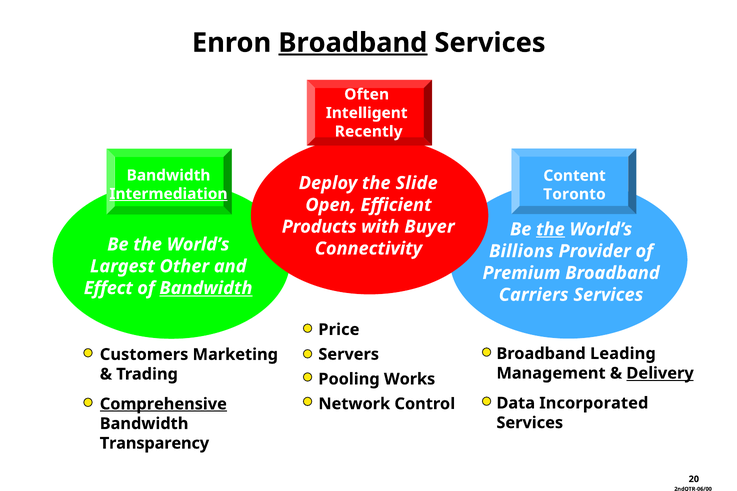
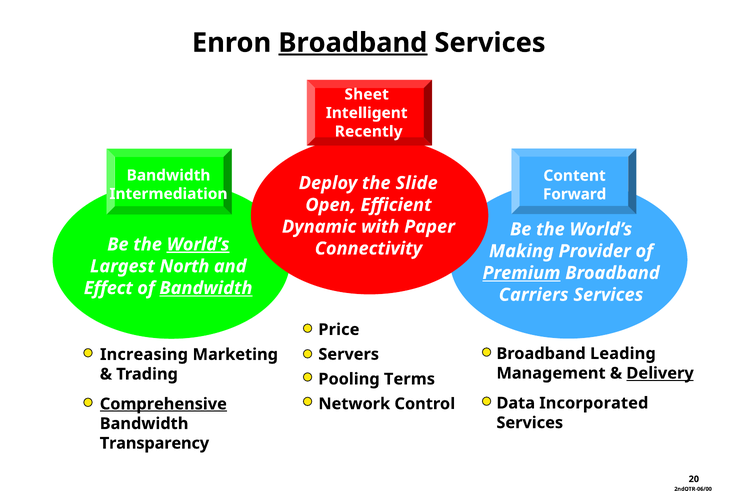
Often: Often -> Sheet
Intermediation underline: present -> none
Toronto: Toronto -> Forward
Products: Products -> Dynamic
Buyer: Buyer -> Paper
the at (550, 229) underline: present -> none
World’s at (198, 245) underline: none -> present
Billions: Billions -> Making
Other: Other -> North
Premium underline: none -> present
Customers: Customers -> Increasing
Works: Works -> Terms
